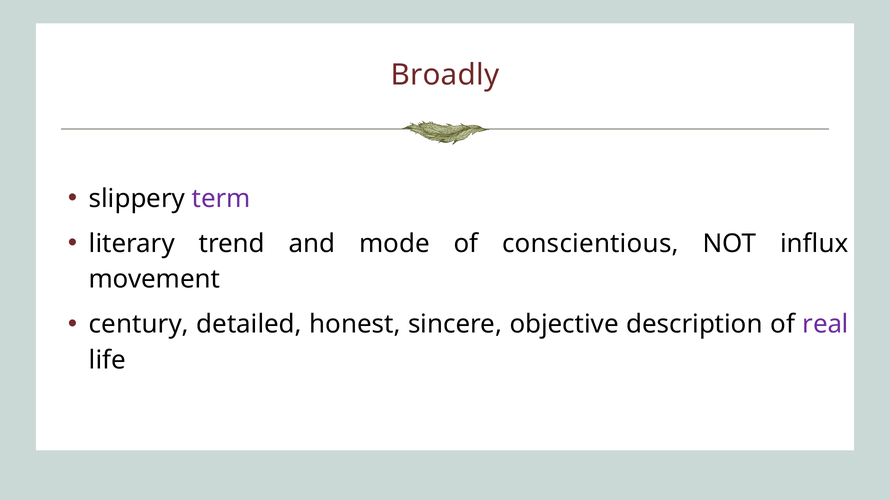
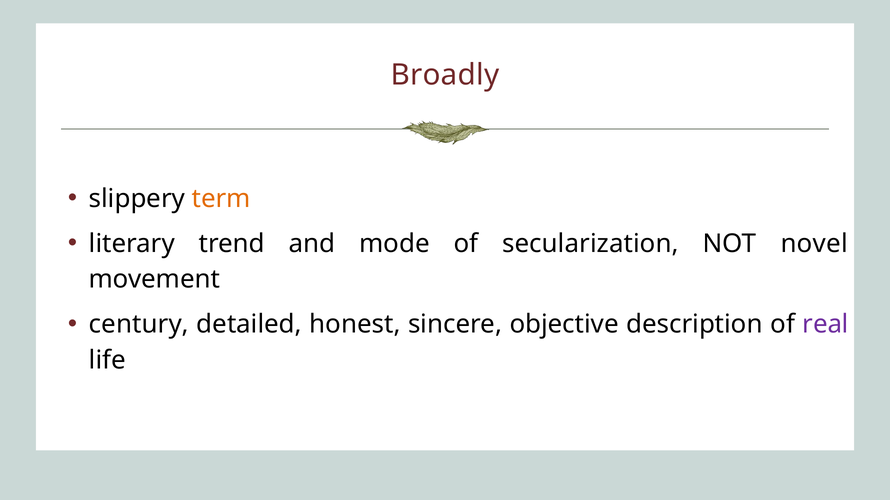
term colour: purple -> orange
conscientious: conscientious -> secularization
influx: influx -> novel
